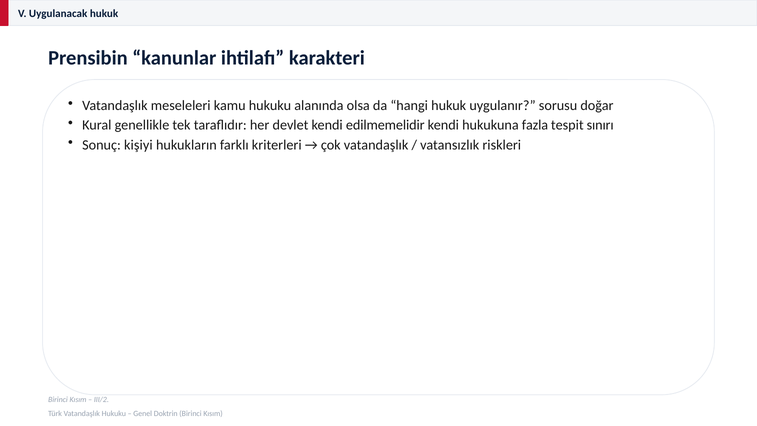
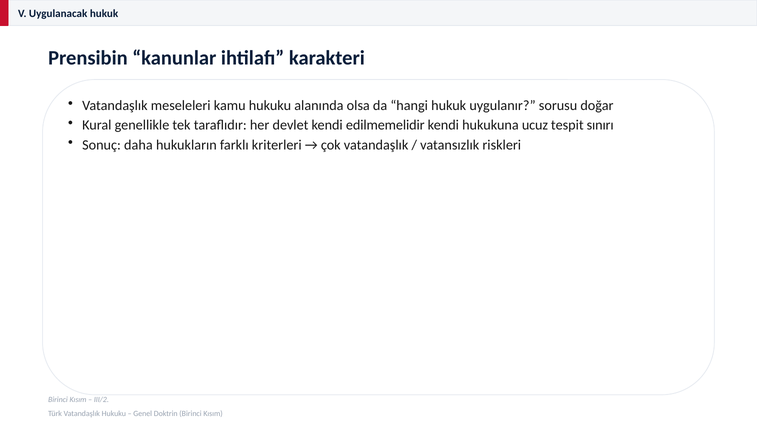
fazla: fazla -> ucuz
kişiyi: kişiyi -> daha
